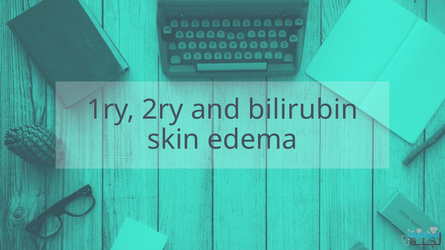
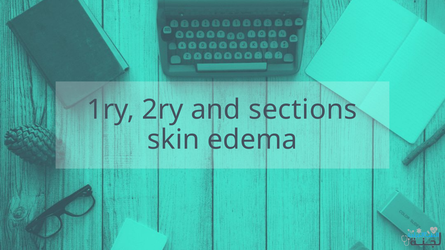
bilirubin: bilirubin -> sections
